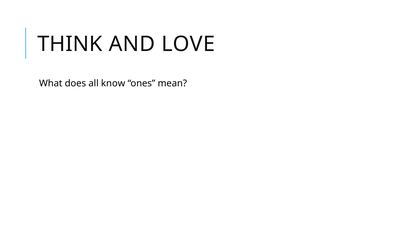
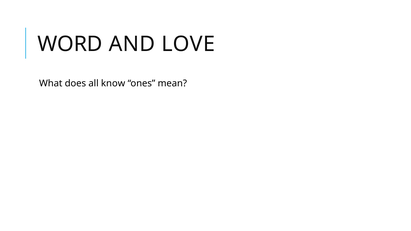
THINK: THINK -> WORD
